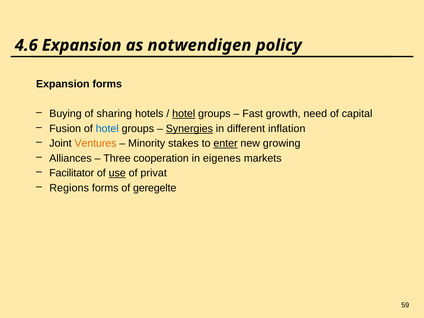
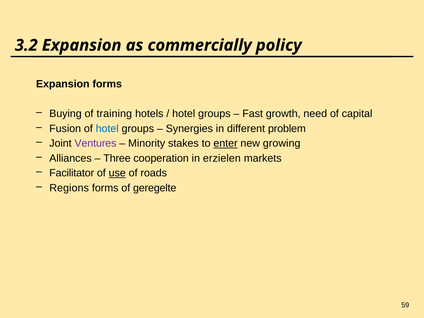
4.6: 4.6 -> 3.2
notwendigen: notwendigen -> commercially
sharing: sharing -> training
hotel at (184, 114) underline: present -> none
Synergies underline: present -> none
inflation: inflation -> problem
Ventures colour: orange -> purple
eigenes: eigenes -> erzielen
privat: privat -> roads
